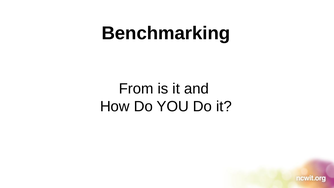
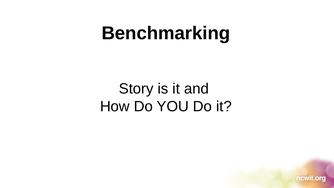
From: From -> Story
